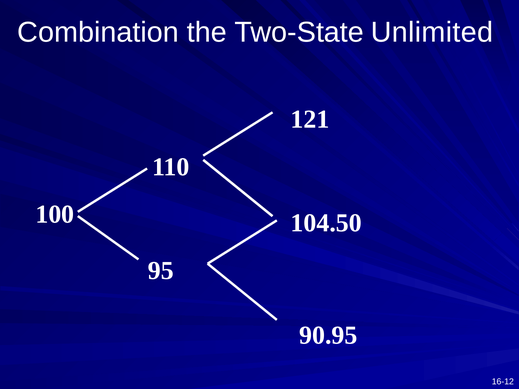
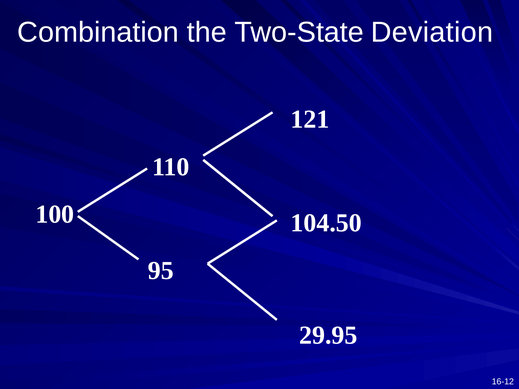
Unlimited: Unlimited -> Deviation
90.95: 90.95 -> 29.95
